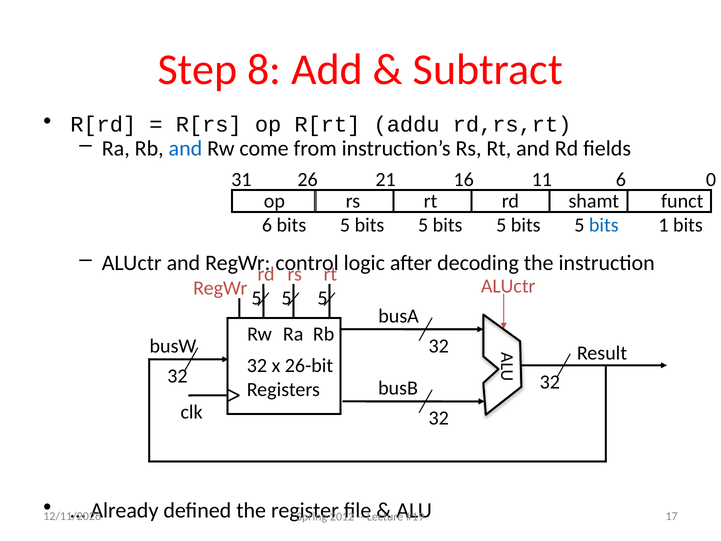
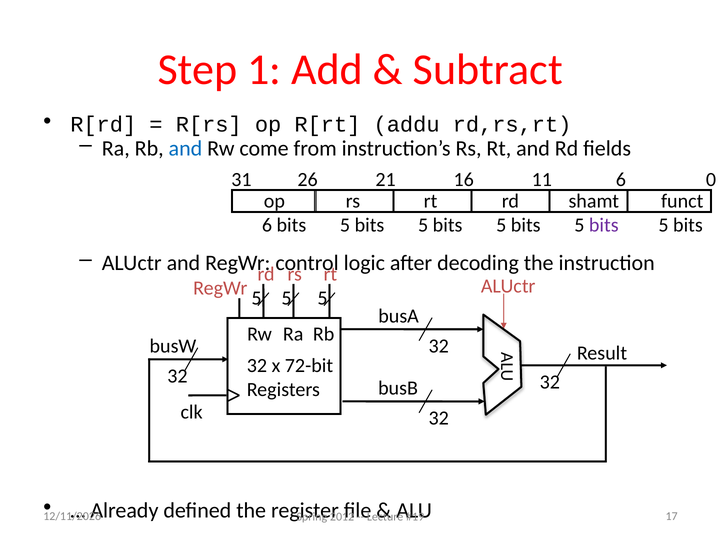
8: 8 -> 1
bits at (604, 225) colour: blue -> purple
6 bits 1: 1 -> 5
26-bit: 26-bit -> 72-bit
